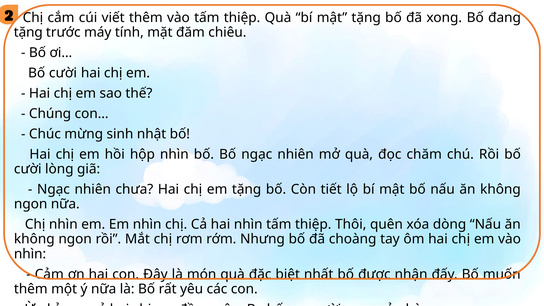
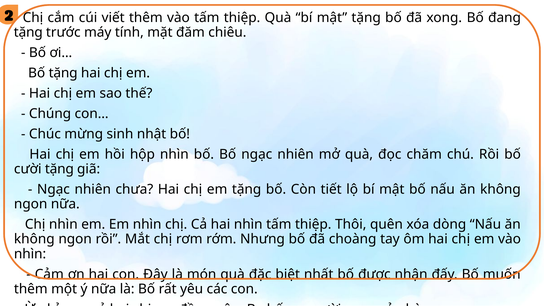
cười at (63, 73): cười -> tặng
cười lòng: lòng -> tặng
